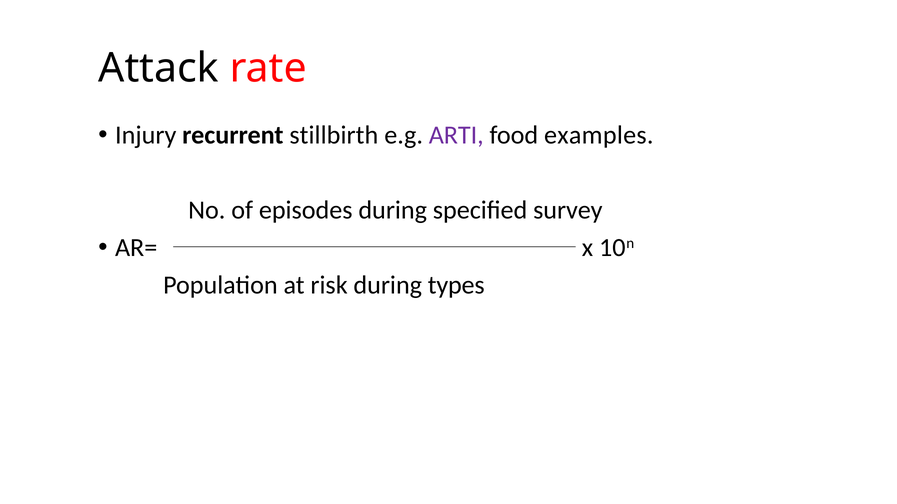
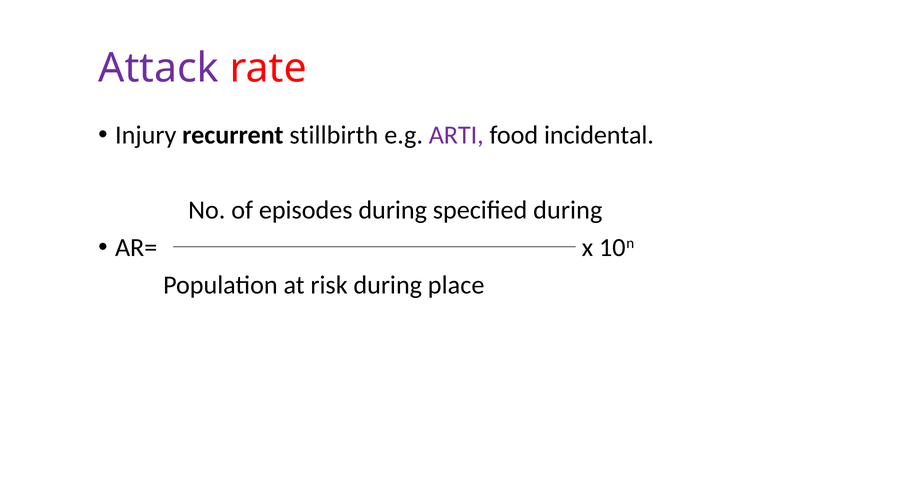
Attack colour: black -> purple
examples: examples -> incidental
specified survey: survey -> during
types: types -> place
